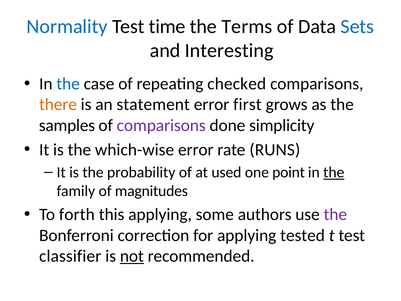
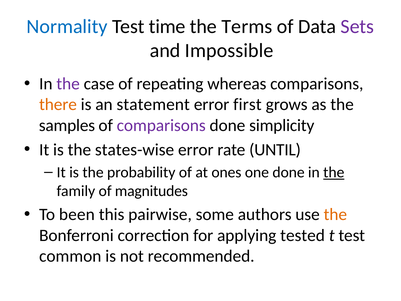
Sets colour: blue -> purple
Interesting: Interesting -> Impossible
the at (68, 84) colour: blue -> purple
checked: checked -> whereas
which-wise: which-wise -> states-wise
RUNS: RUNS -> UNTIL
used: used -> ones
one point: point -> done
forth: forth -> been
this applying: applying -> pairwise
the at (335, 214) colour: purple -> orange
classifier: classifier -> common
not underline: present -> none
